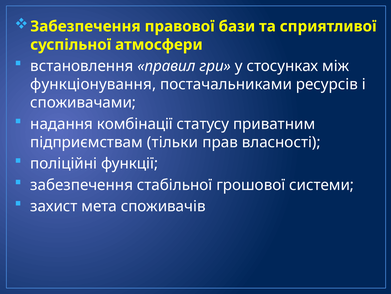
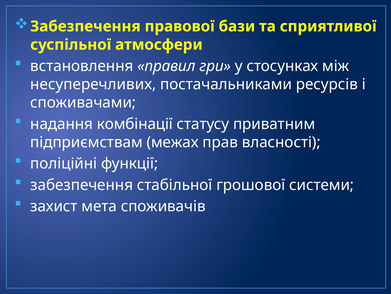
функціонування: функціонування -> несуперечливих
тільки: тільки -> межах
